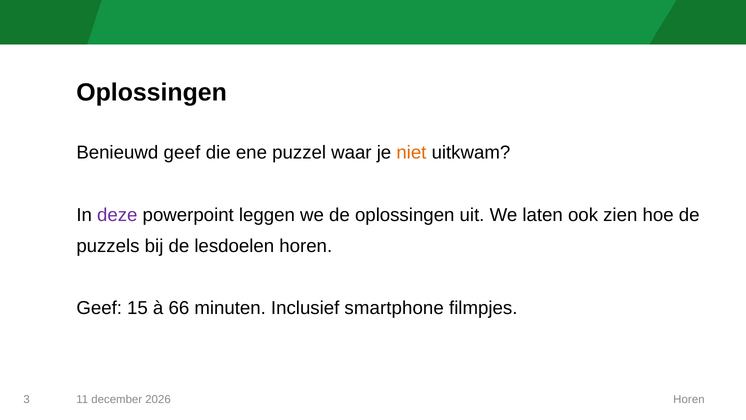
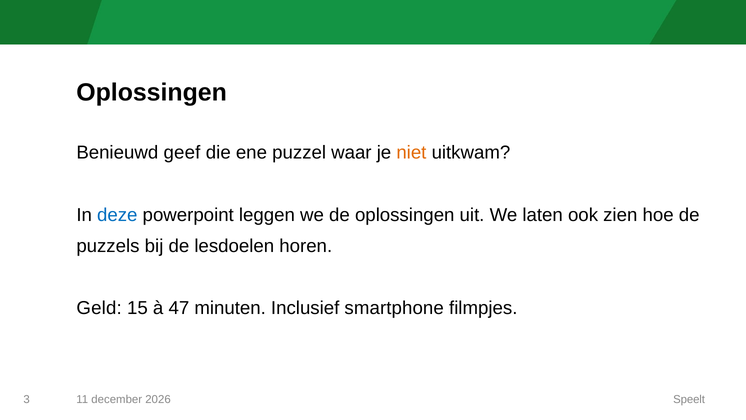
deze colour: purple -> blue
Geef at (99, 308): Geef -> Geld
66: 66 -> 47
2026 Horen: Horen -> Speelt
